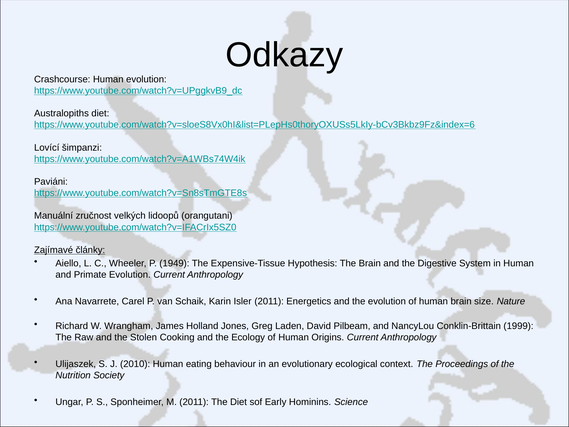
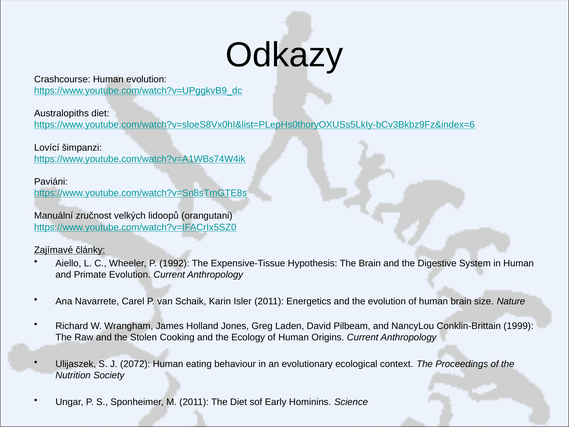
1949: 1949 -> 1992
2010: 2010 -> 2072
